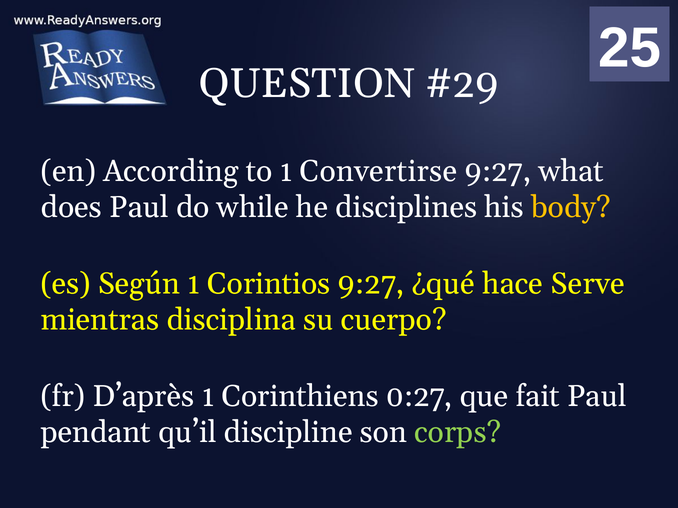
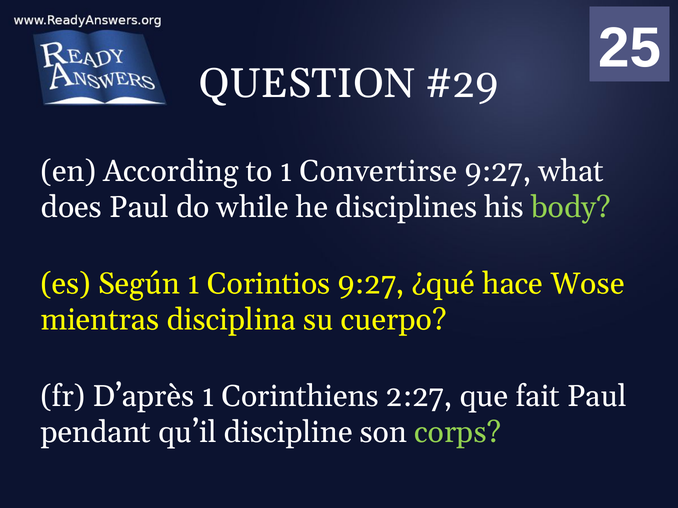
body colour: yellow -> light green
Serve: Serve -> Wose
0:27: 0:27 -> 2:27
